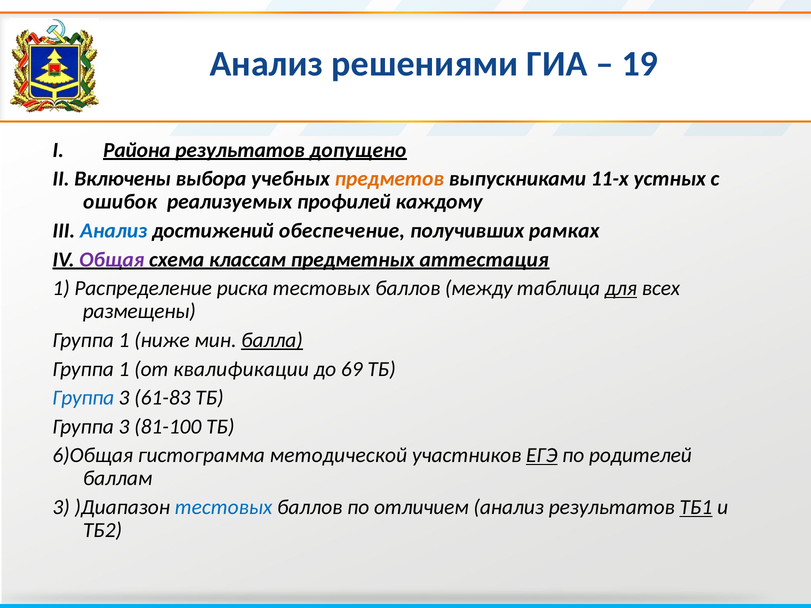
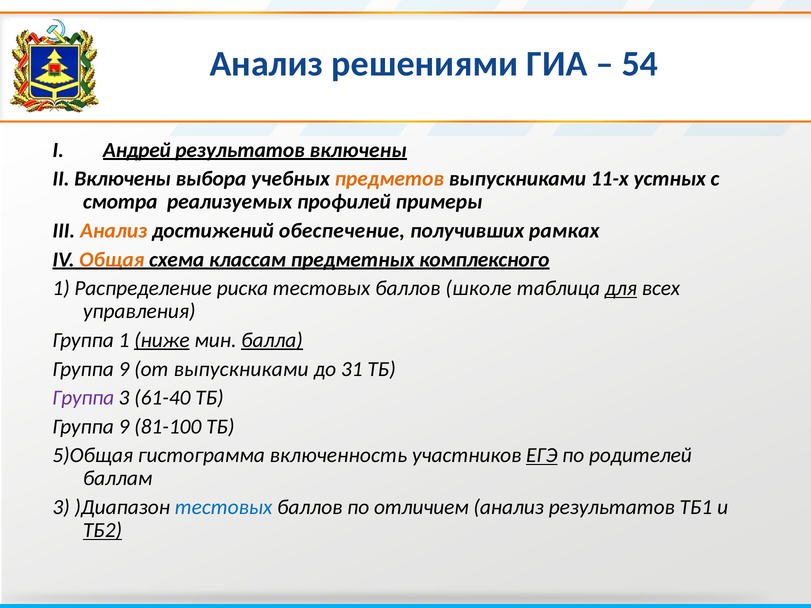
19: 19 -> 54
Района: Района -> Андрей
результатов допущено: допущено -> включены
ошибок: ошибок -> смотра
каждому: каждому -> примеры
Анализ at (114, 231) colour: blue -> orange
Общая colour: purple -> orange
аттестация: аттестация -> комплексного
между: между -> школе
размещены: размещены -> управления
ниже underline: none -> present
1 at (124, 369): 1 -> 9
от квалификации: квалификации -> выпускниками
69: 69 -> 31
Группа at (83, 398) colour: blue -> purple
61-83: 61-83 -> 61-40
3 at (124, 427): 3 -> 9
6)Общая: 6)Общая -> 5)Общая
методической: методической -> включенность
ТБ1 underline: present -> none
ТБ2 underline: none -> present
